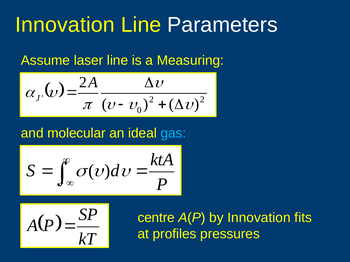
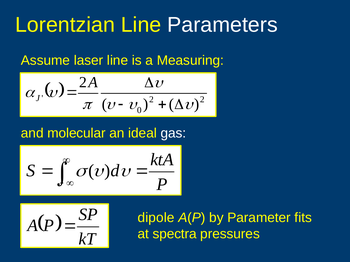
Innovation at (65, 25): Innovation -> Lorentzian
gas colour: light blue -> white
centre: centre -> dipole
by Innovation: Innovation -> Parameter
profiles: profiles -> spectra
